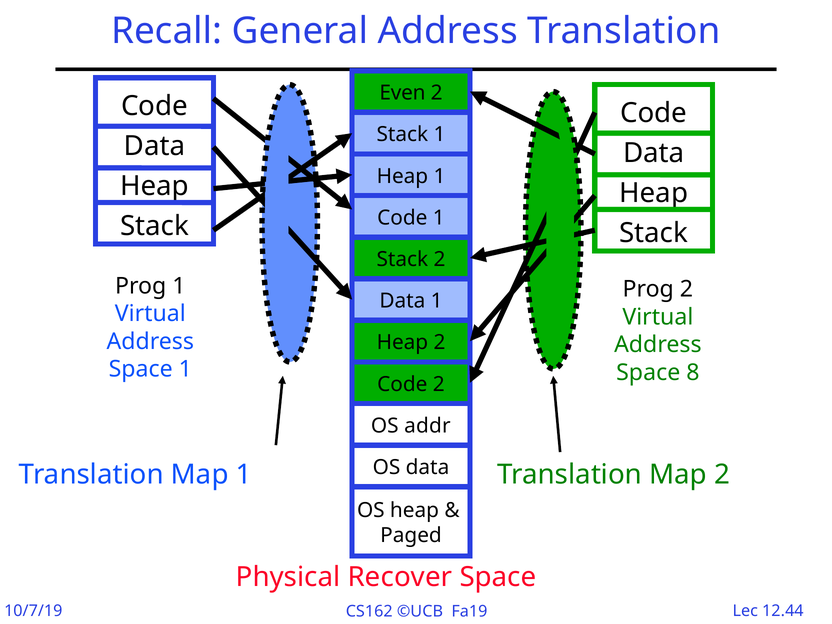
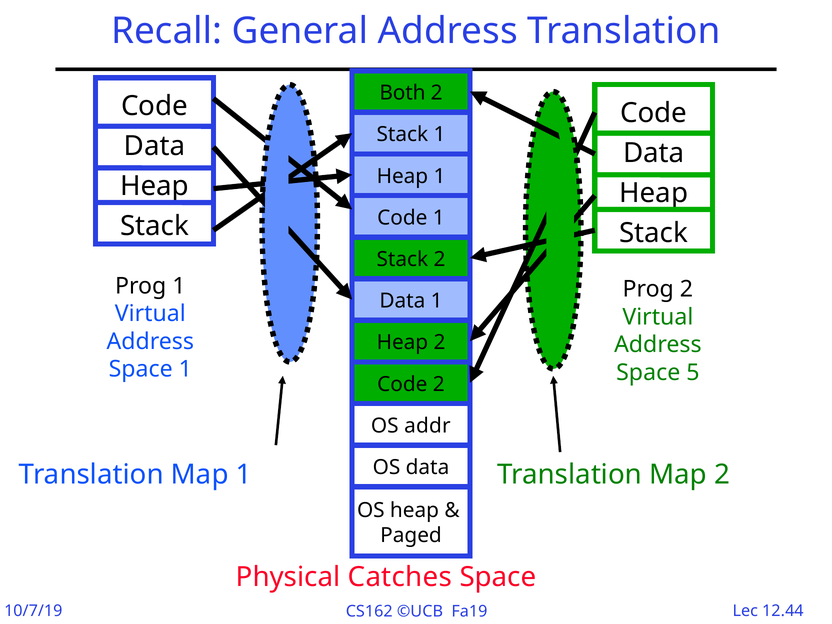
Even: Even -> Both
8: 8 -> 5
Recover: Recover -> Catches
